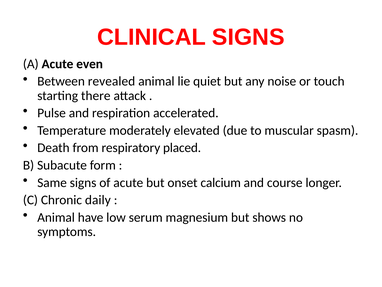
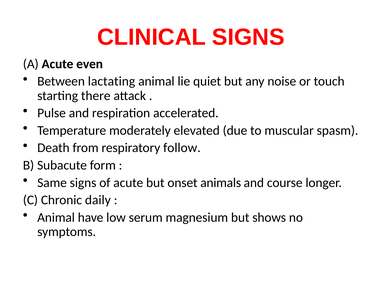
revealed: revealed -> lactating
placed: placed -> follow
calcium: calcium -> animals
